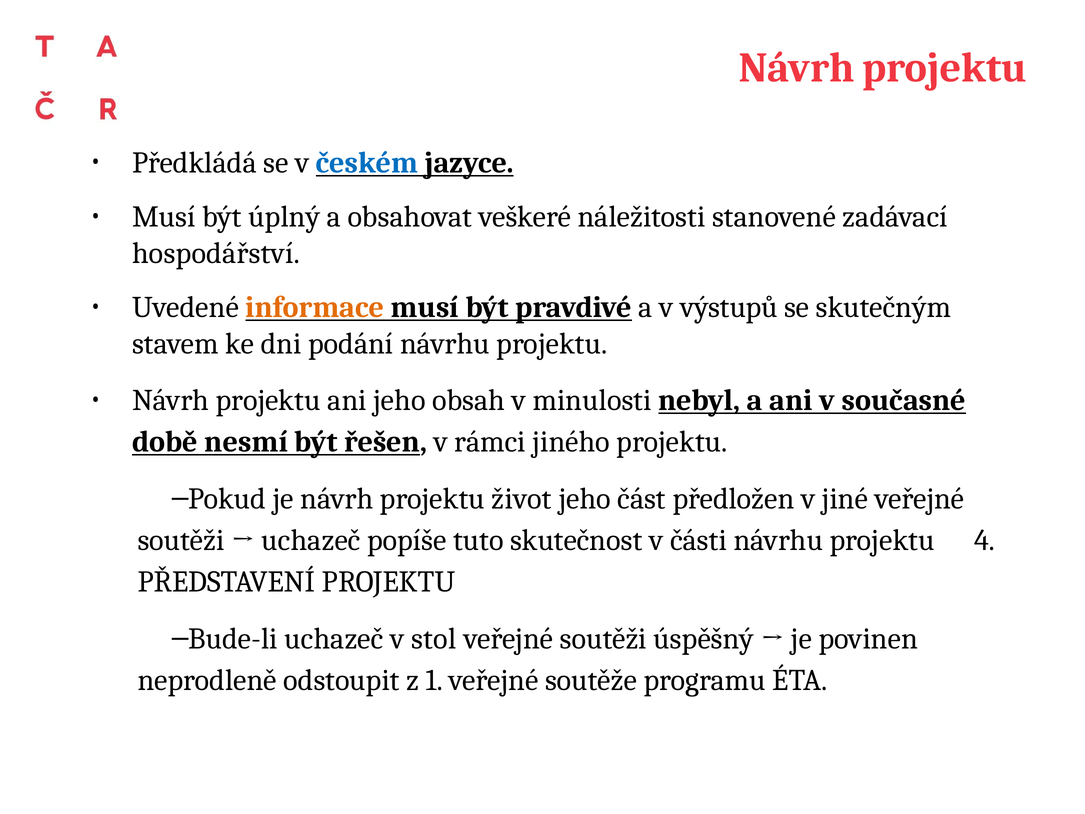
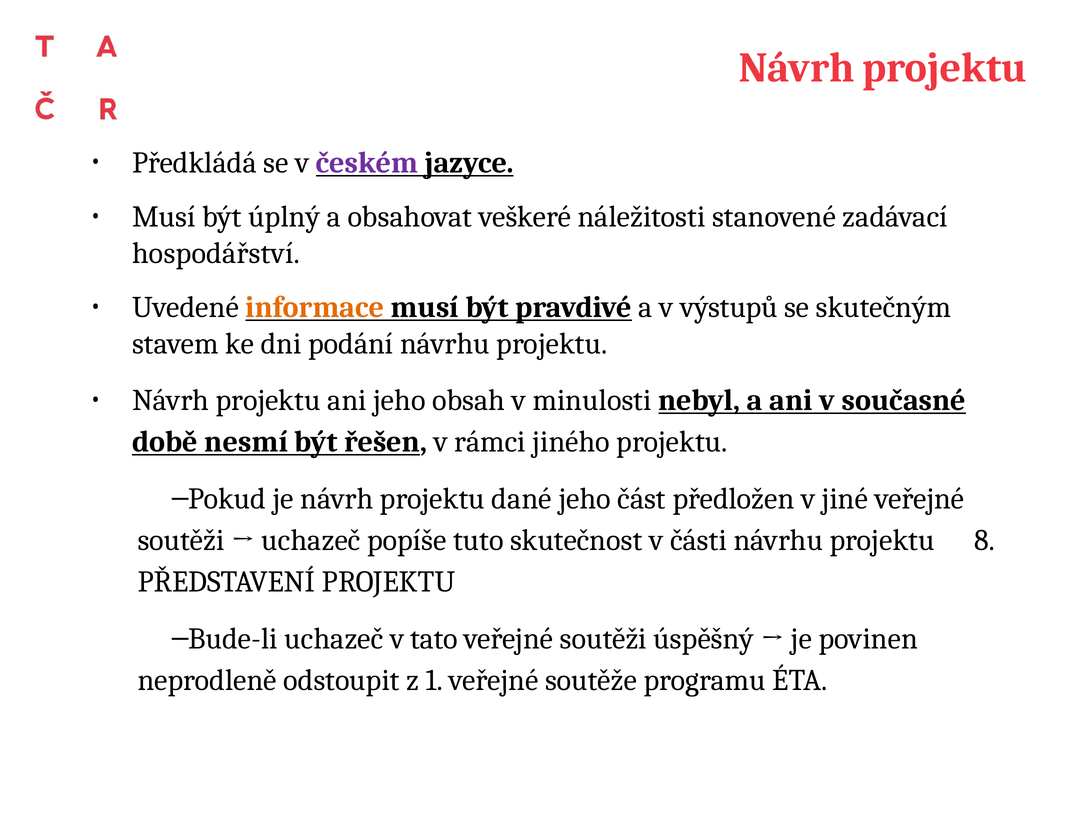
českém colour: blue -> purple
život: život -> dané
4: 4 -> 8
stol: stol -> tato
